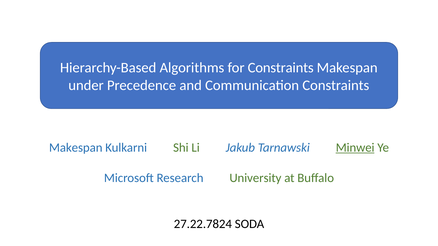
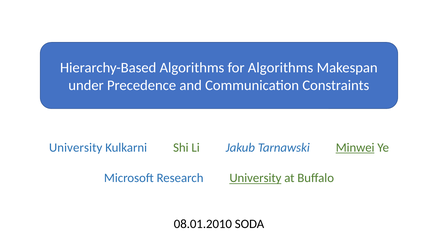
for Constraints: Constraints -> Algorithms
Makespan at (76, 148): Makespan -> University
University at (255, 178) underline: none -> present
27.22.7824: 27.22.7824 -> 08.01.2010
